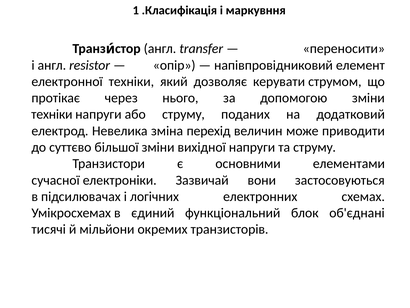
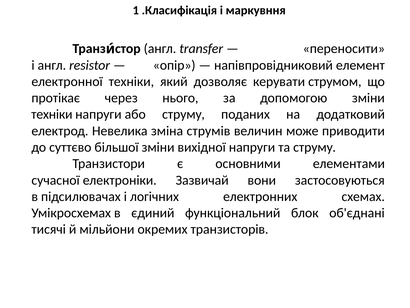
перехід: перехід -> струмів
